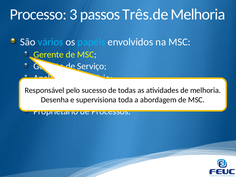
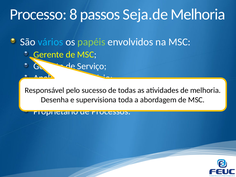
3: 3 -> 8
Três.de: Três.de -> Seja.de
papéis colour: light blue -> light green
